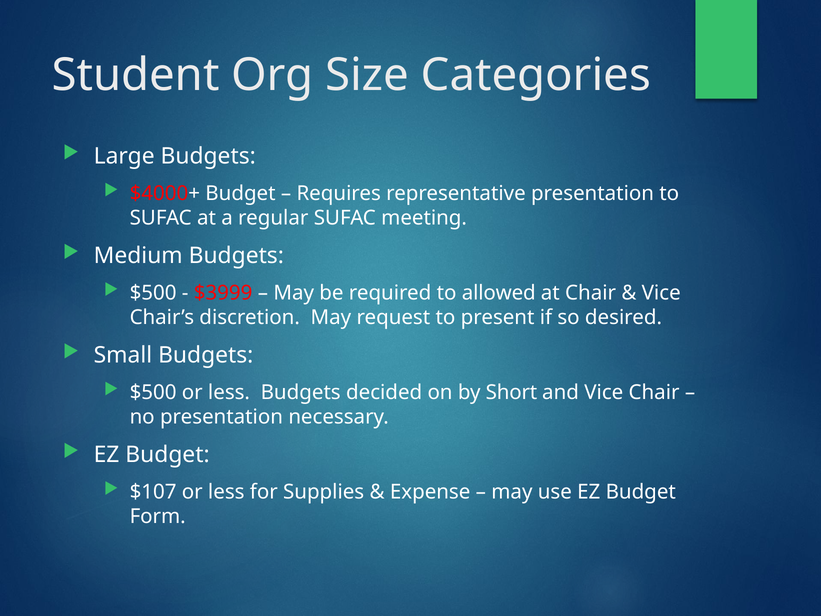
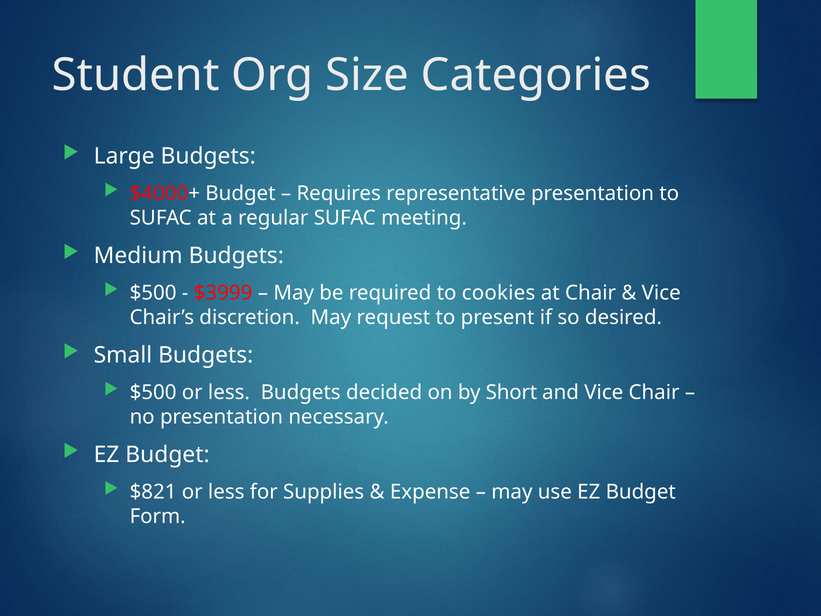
allowed: allowed -> cookies
$107: $107 -> $821
